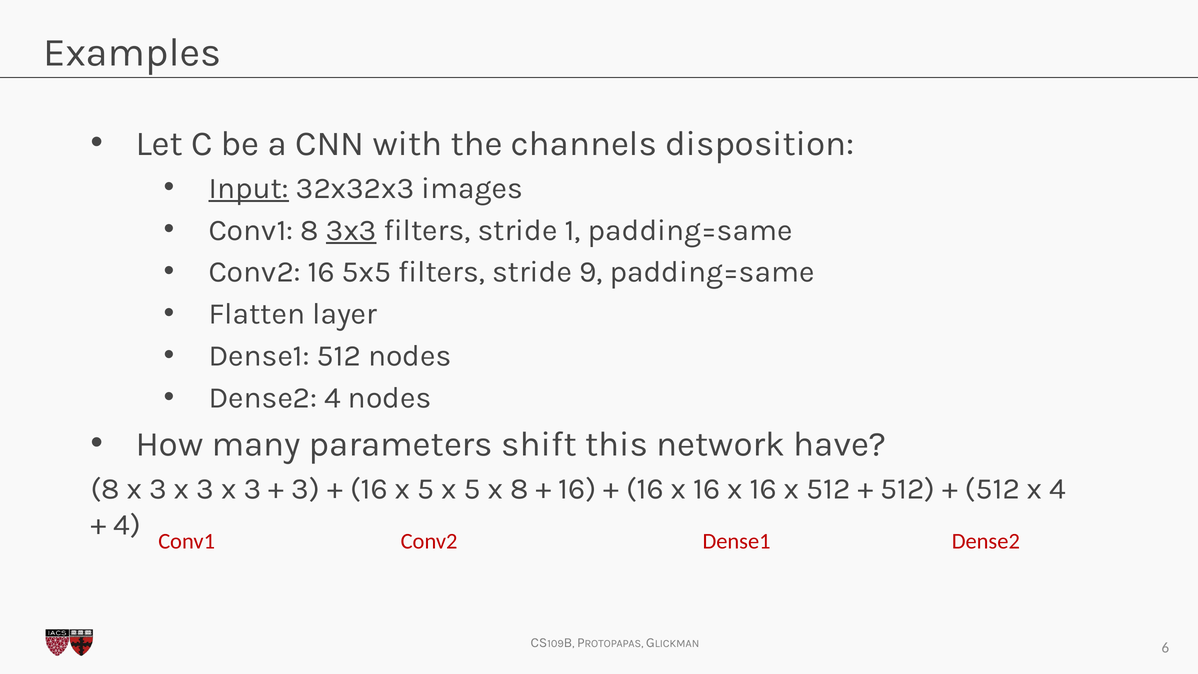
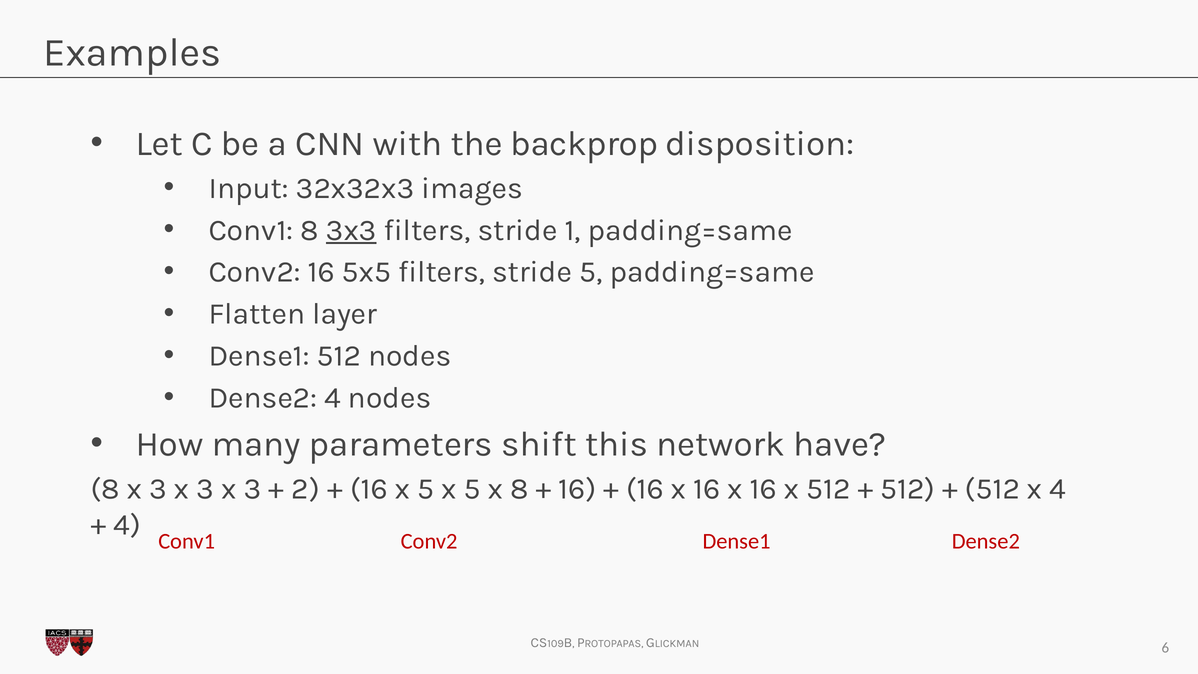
channels: channels -> backprop
Input underline: present -> none
stride 9: 9 -> 5
3 at (306, 489): 3 -> 2
